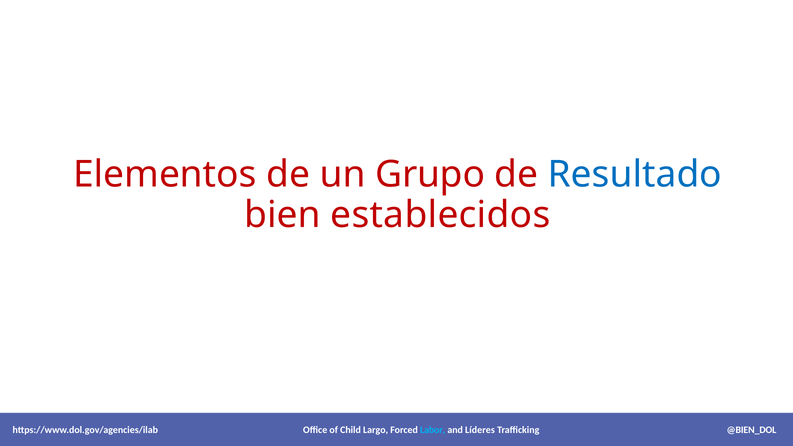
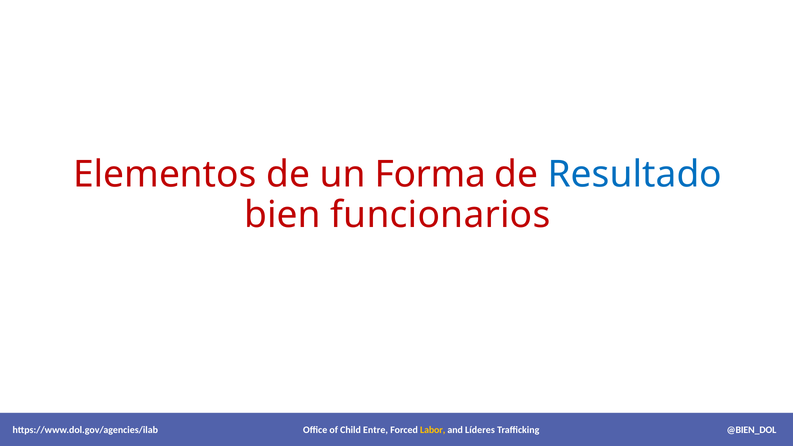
Grupo: Grupo -> Forma
establecidos: establecidos -> funcionarios
Largo: Largo -> Entre
Labor colour: light blue -> yellow
